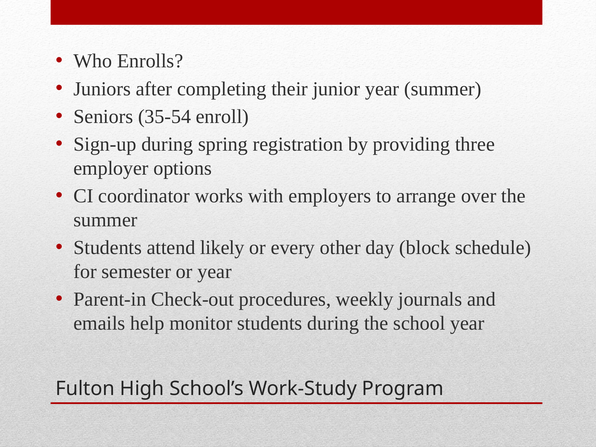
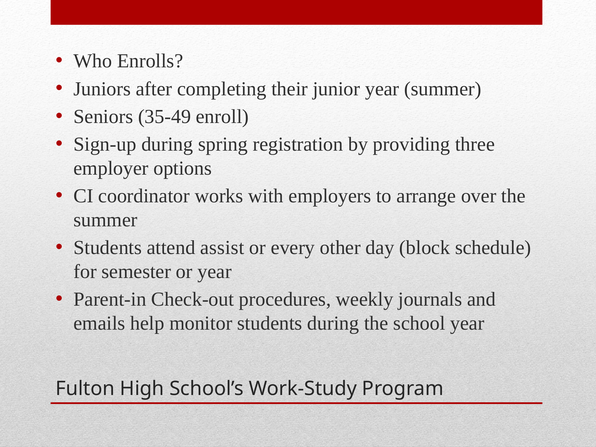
35-54: 35-54 -> 35-49
likely: likely -> assist
